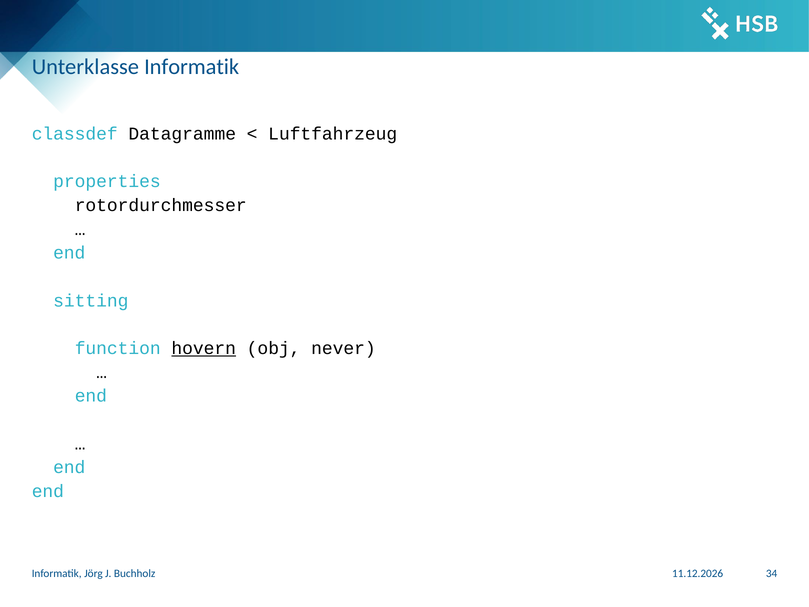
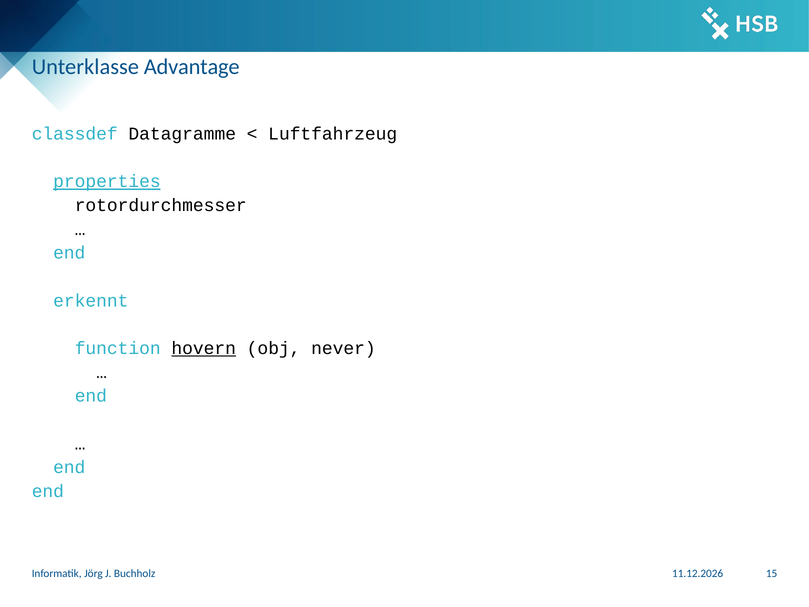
Unterklasse Informatik: Informatik -> Advantage
properties underline: none -> present
sitting: sitting -> erkennt
34: 34 -> 15
